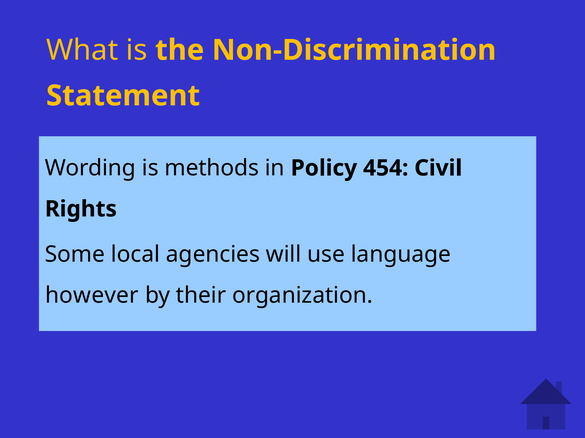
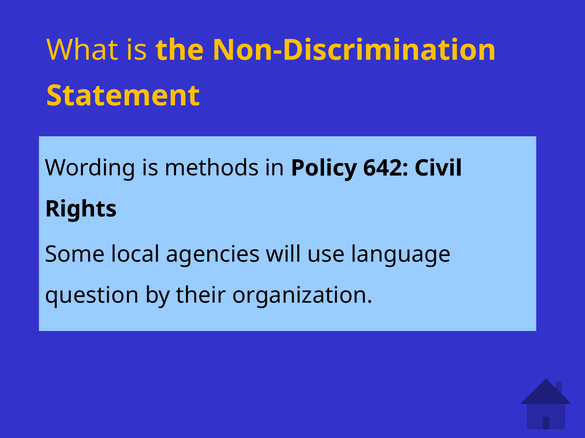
454: 454 -> 642
however: however -> question
